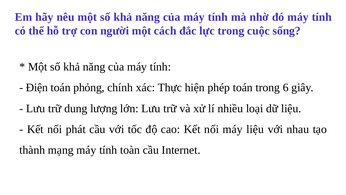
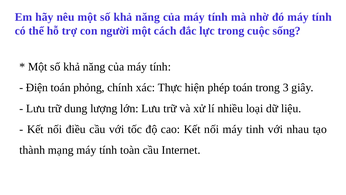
6: 6 -> 3
phát: phát -> điều
máy liệu: liệu -> tinh
